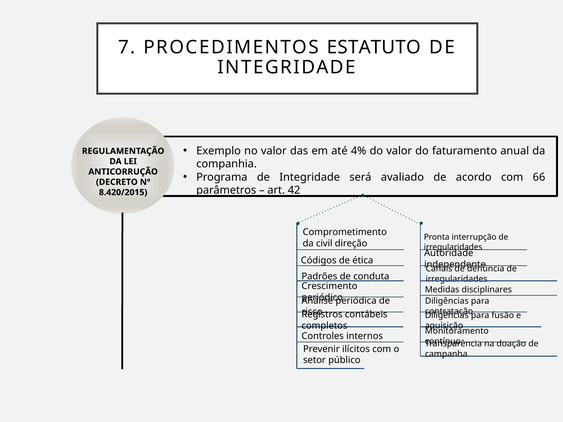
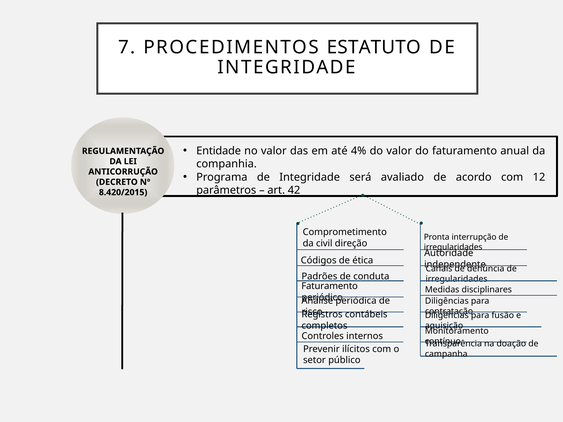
Exemplo: Exemplo -> Entidade
66: 66 -> 12
Crescimento at (330, 286): Crescimento -> Faturamento
